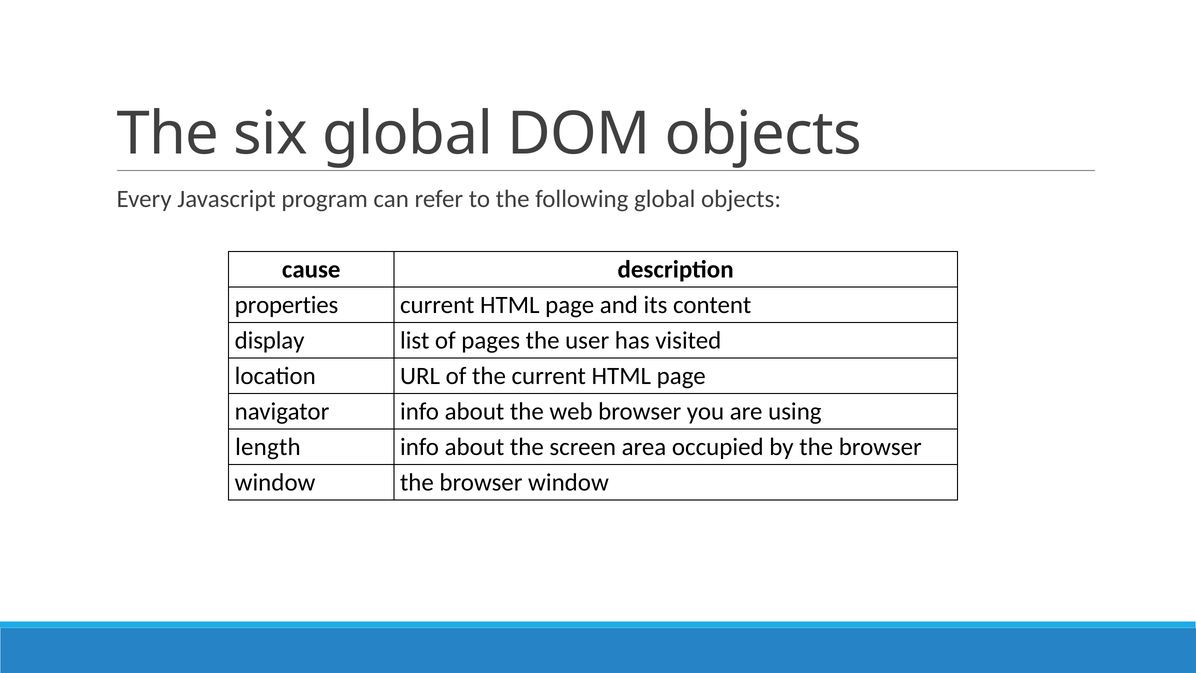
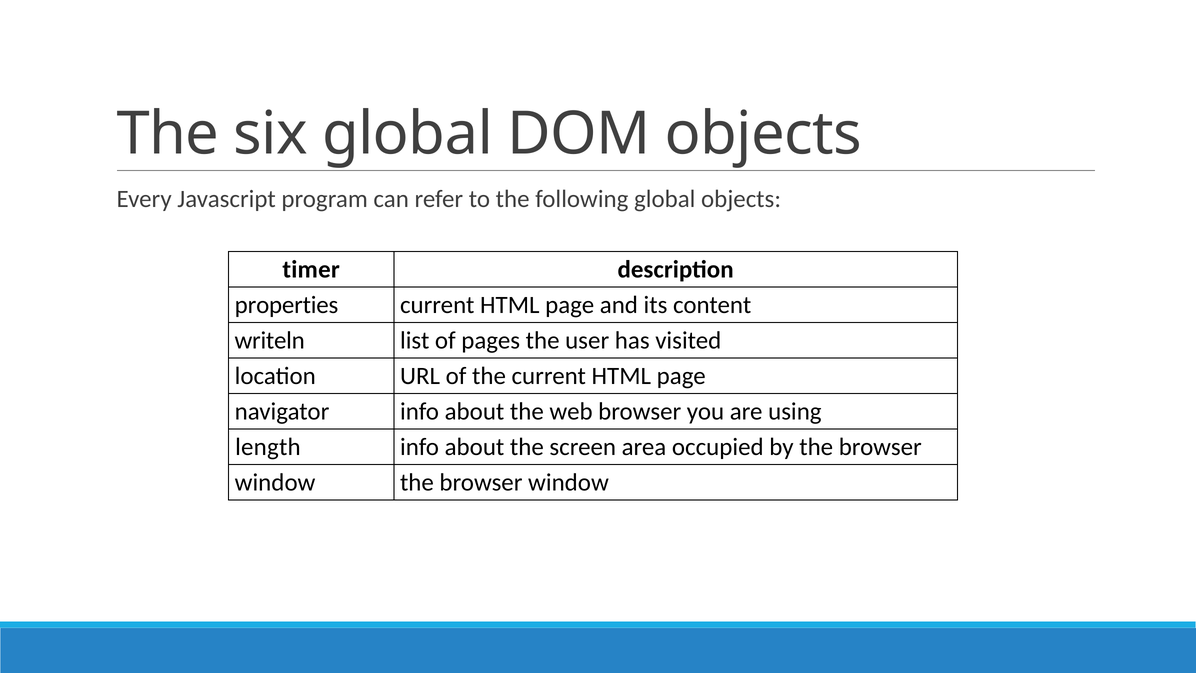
cause: cause -> timer
display: display -> writeln
